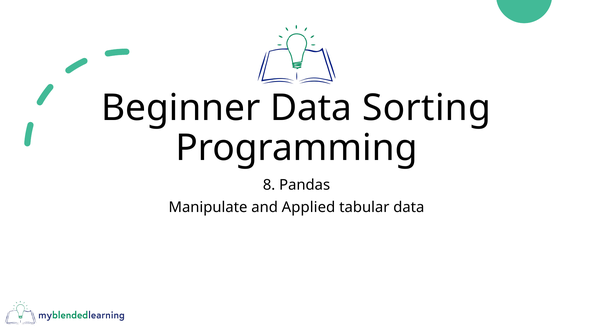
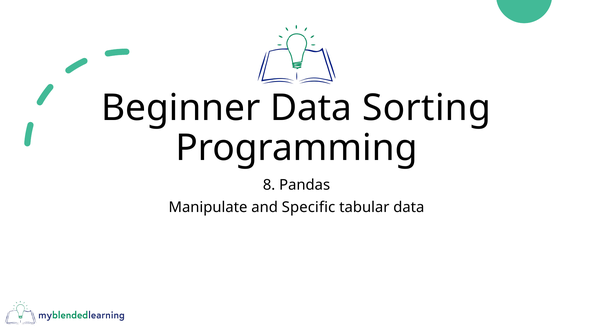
Applied: Applied -> Specific
